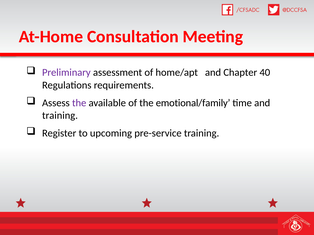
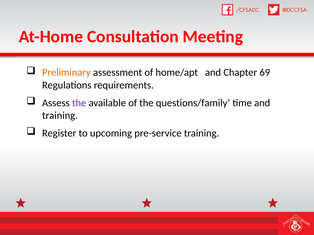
Preliminary colour: purple -> orange
40: 40 -> 69
emotional/family: emotional/family -> questions/family
